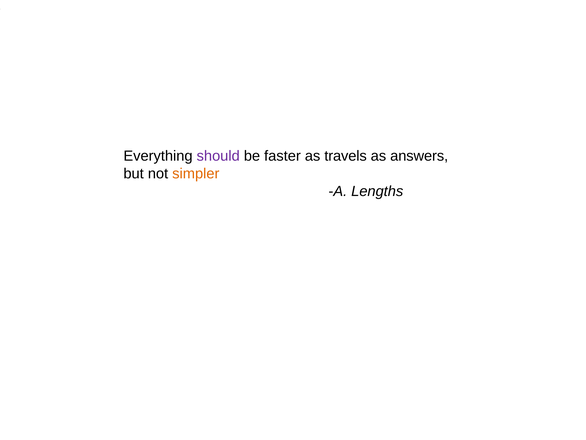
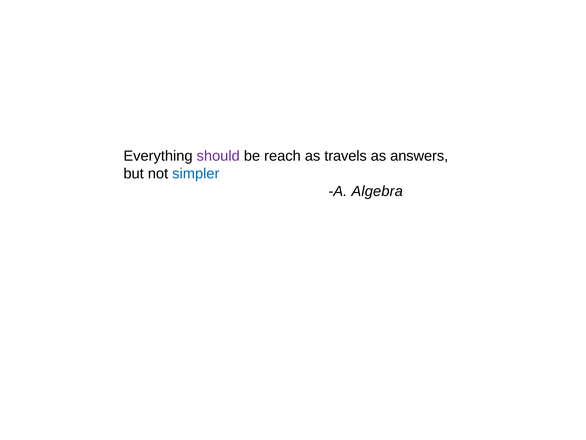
faster: faster -> reach
simpler colour: orange -> blue
Lengths: Lengths -> Algebra
